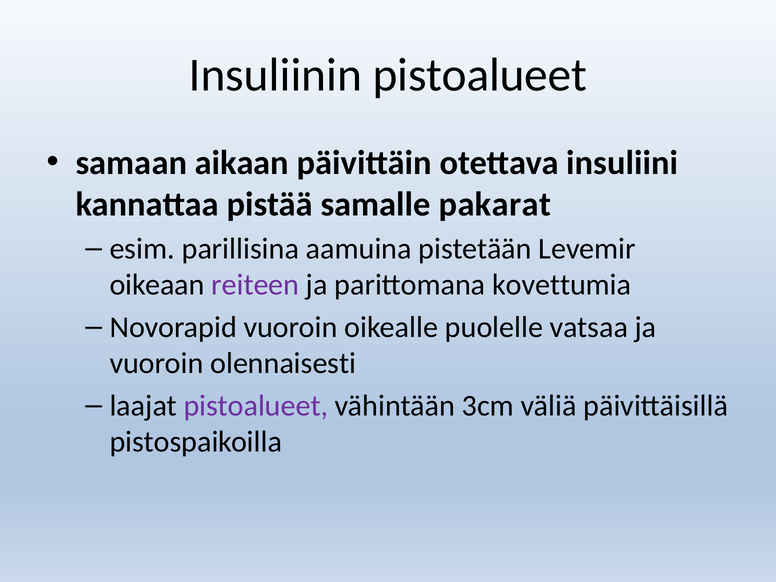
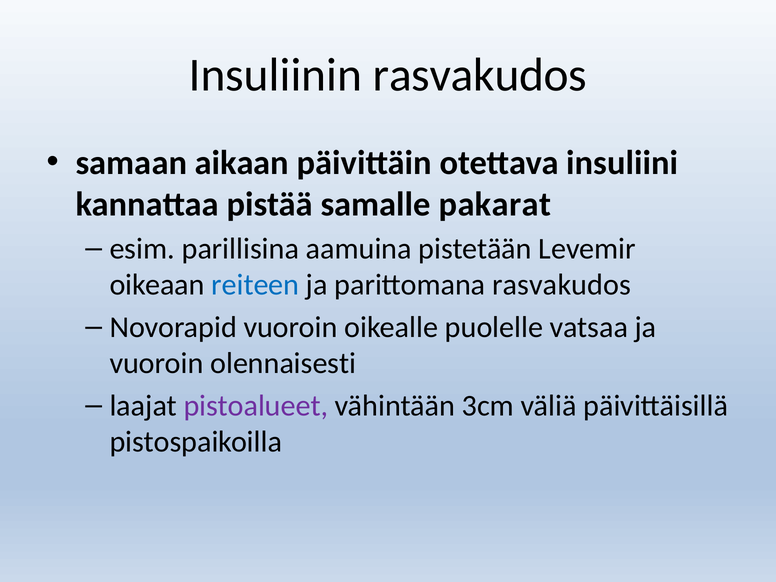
Insuliinin pistoalueet: pistoalueet -> rasvakudos
reiteen colour: purple -> blue
parittomana kovettumia: kovettumia -> rasvakudos
